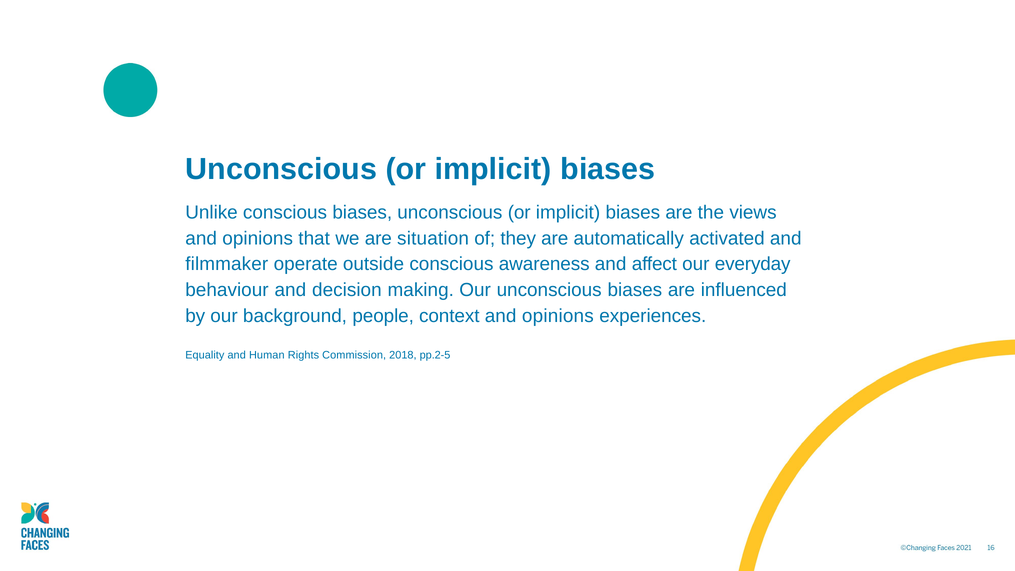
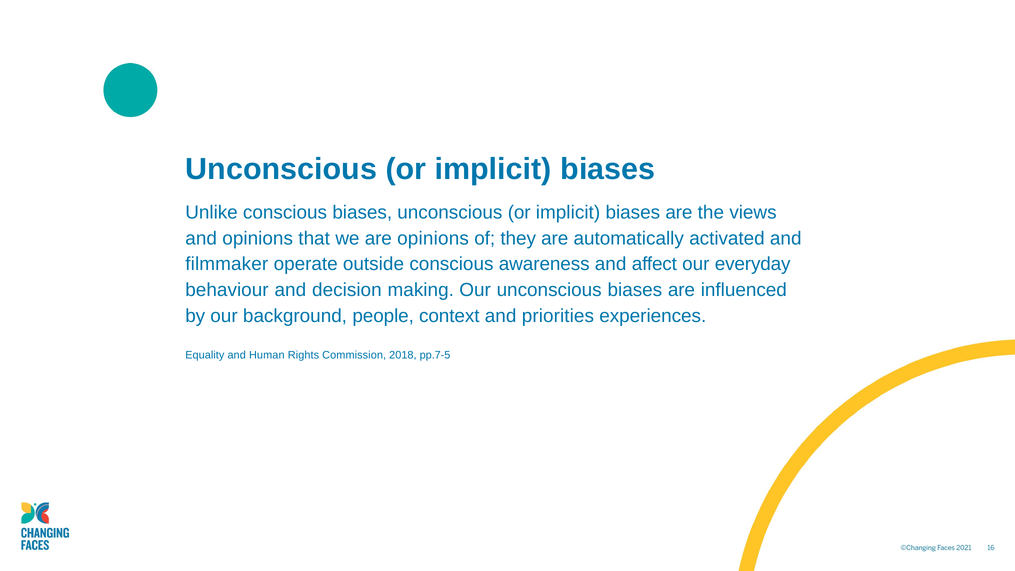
are situation: situation -> opinions
context and opinions: opinions -> priorities
pp.2-5: pp.2-5 -> pp.7-5
